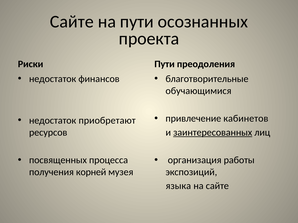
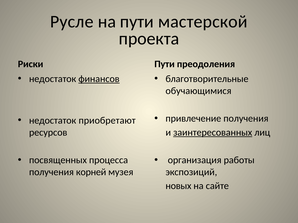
Сайте at (72, 22): Сайте -> Русле
осознанных: осознанных -> мастерской
финансов underline: none -> present
привлечение кабинетов: кабинетов -> получения
языка: языка -> новых
